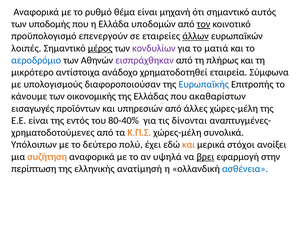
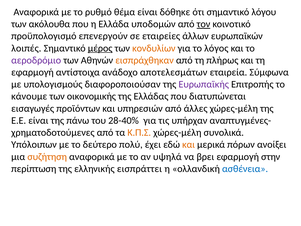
μηχανή: μηχανή -> δόθηκε
αυτός: αυτός -> λόγου
υποδομής: υποδομής -> ακόλουθα
άλλων underline: present -> none
κονδυλίων colour: purple -> orange
ματιά: ματιά -> λόγος
αεροδρόμιο colour: blue -> purple
εισπράχθηκαν colour: purple -> orange
μικρότερο at (32, 72): μικρότερο -> εφαρμογή
χρηματοδοτηθεί: χρηματοδοτηθεί -> αποτελεσμάτων
Ευρωπαϊκής colour: blue -> purple
ακαθαρίστων: ακαθαρίστων -> διατυπώνεται
εντός: εντός -> πάνω
80-40%: 80-40% -> 28-40%
δίνονται: δίνονται -> υπήρχαν
στόχοι: στόχοι -> πόρων
βρει underline: present -> none
ανατίμησή: ανατίμησή -> εισπράττει
